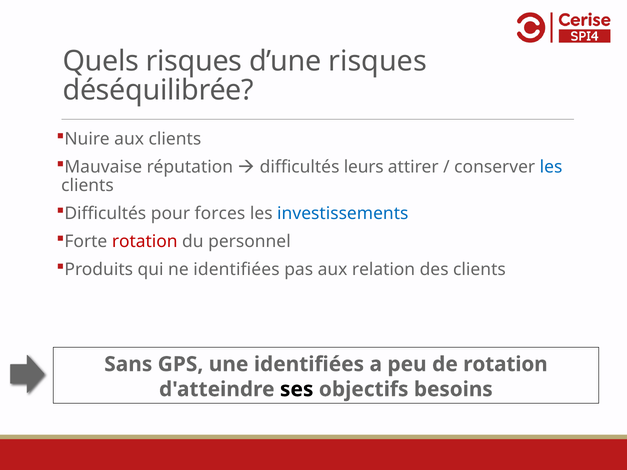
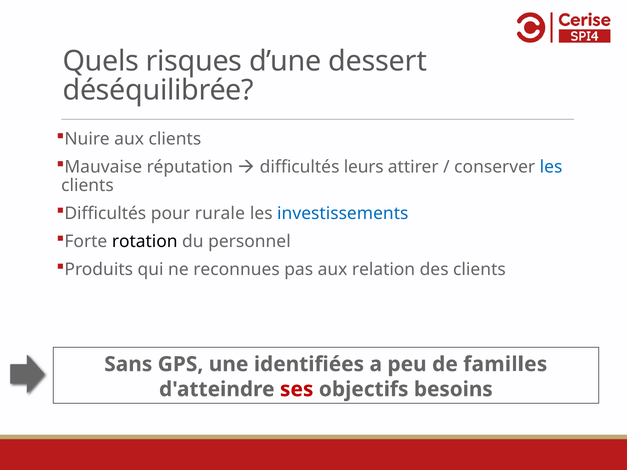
d’une risques: risques -> dessert
forces: forces -> rurale
rotation at (145, 242) colour: red -> black
ne identifiées: identifiées -> reconnues
de rotation: rotation -> familles
ses colour: black -> red
